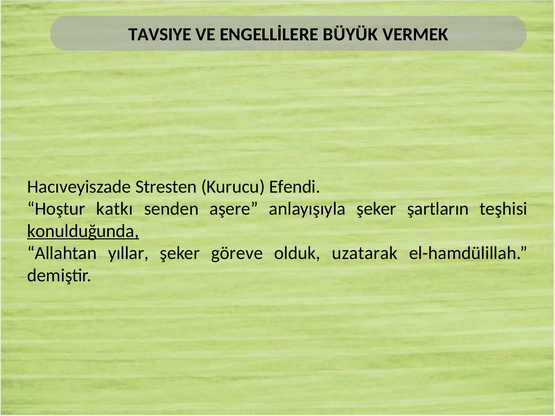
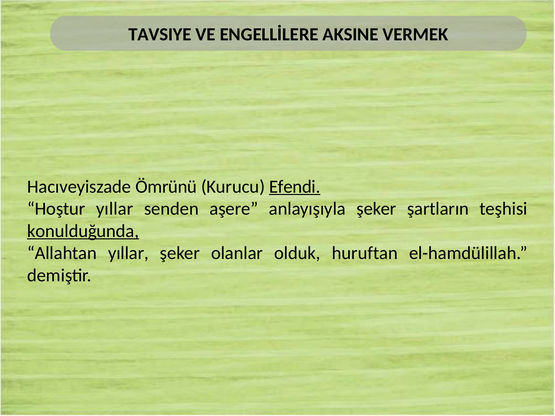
BÜYÜK: BÜYÜK -> AKSINE
Stresten: Stresten -> Ömrünü
Efendi underline: none -> present
Hoştur katkı: katkı -> yıllar
göreve: göreve -> olanlar
uzatarak: uzatarak -> huruftan
